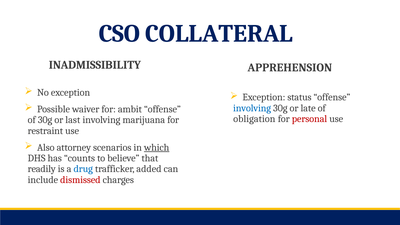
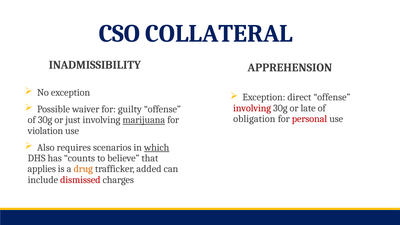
status: status -> direct
involving at (252, 108) colour: blue -> red
ambit: ambit -> guilty
last: last -> just
marijuana underline: none -> present
restraint: restraint -> violation
attorney: attorney -> requires
readily: readily -> applies
drug colour: blue -> orange
